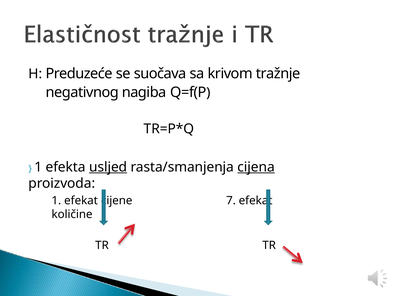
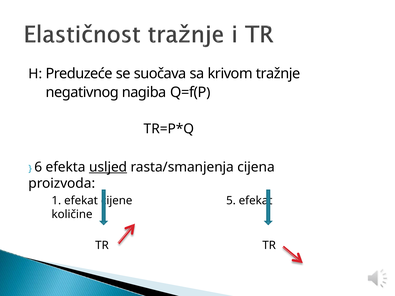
1 at (38, 167): 1 -> 6
cijena underline: present -> none
7: 7 -> 5
